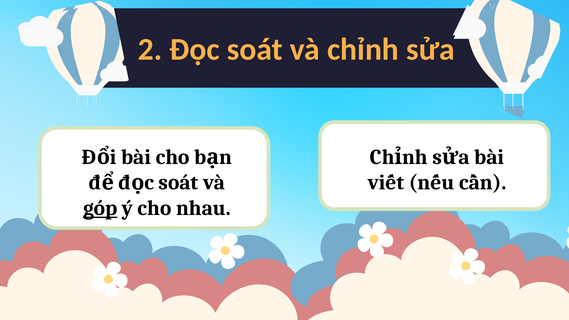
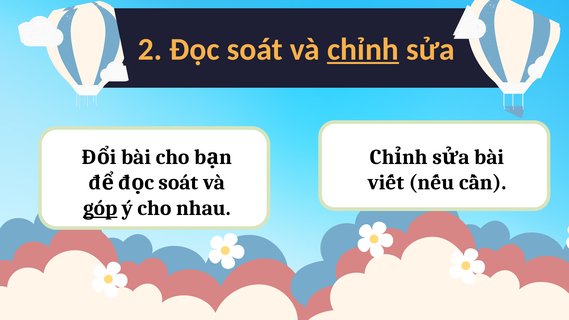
chỉnh underline: none -> present
